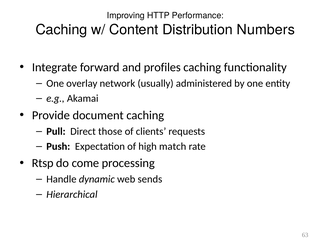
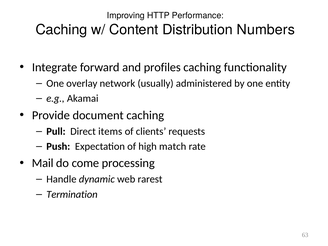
those: those -> items
Rtsp: Rtsp -> Mail
sends: sends -> rarest
Hierarchical: Hierarchical -> Termination
